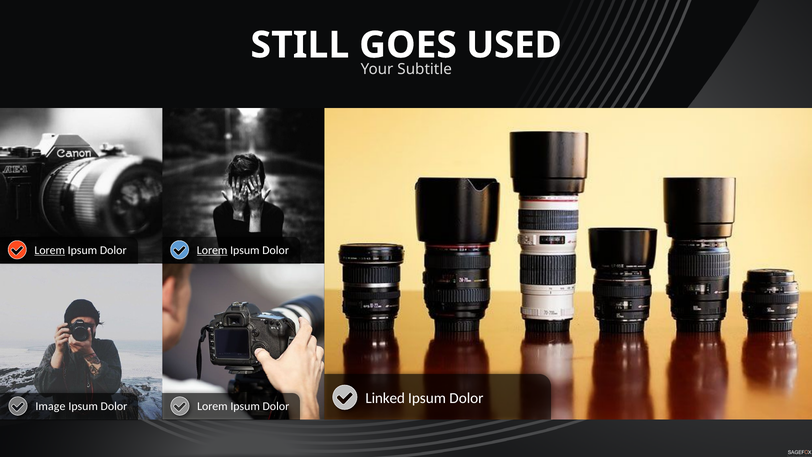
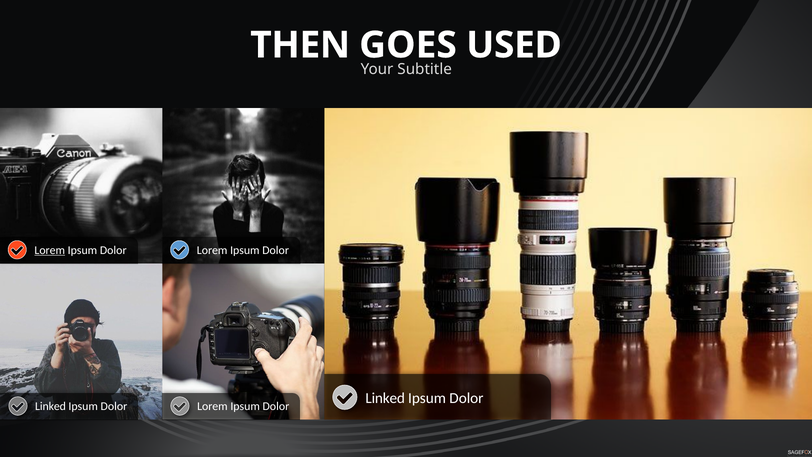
STILL: STILL -> THEN
Lorem at (212, 250) underline: present -> none
Image at (50, 406): Image -> Linked
